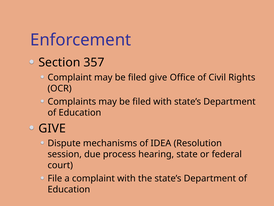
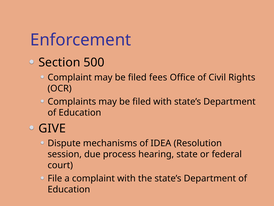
357: 357 -> 500
filed give: give -> fees
